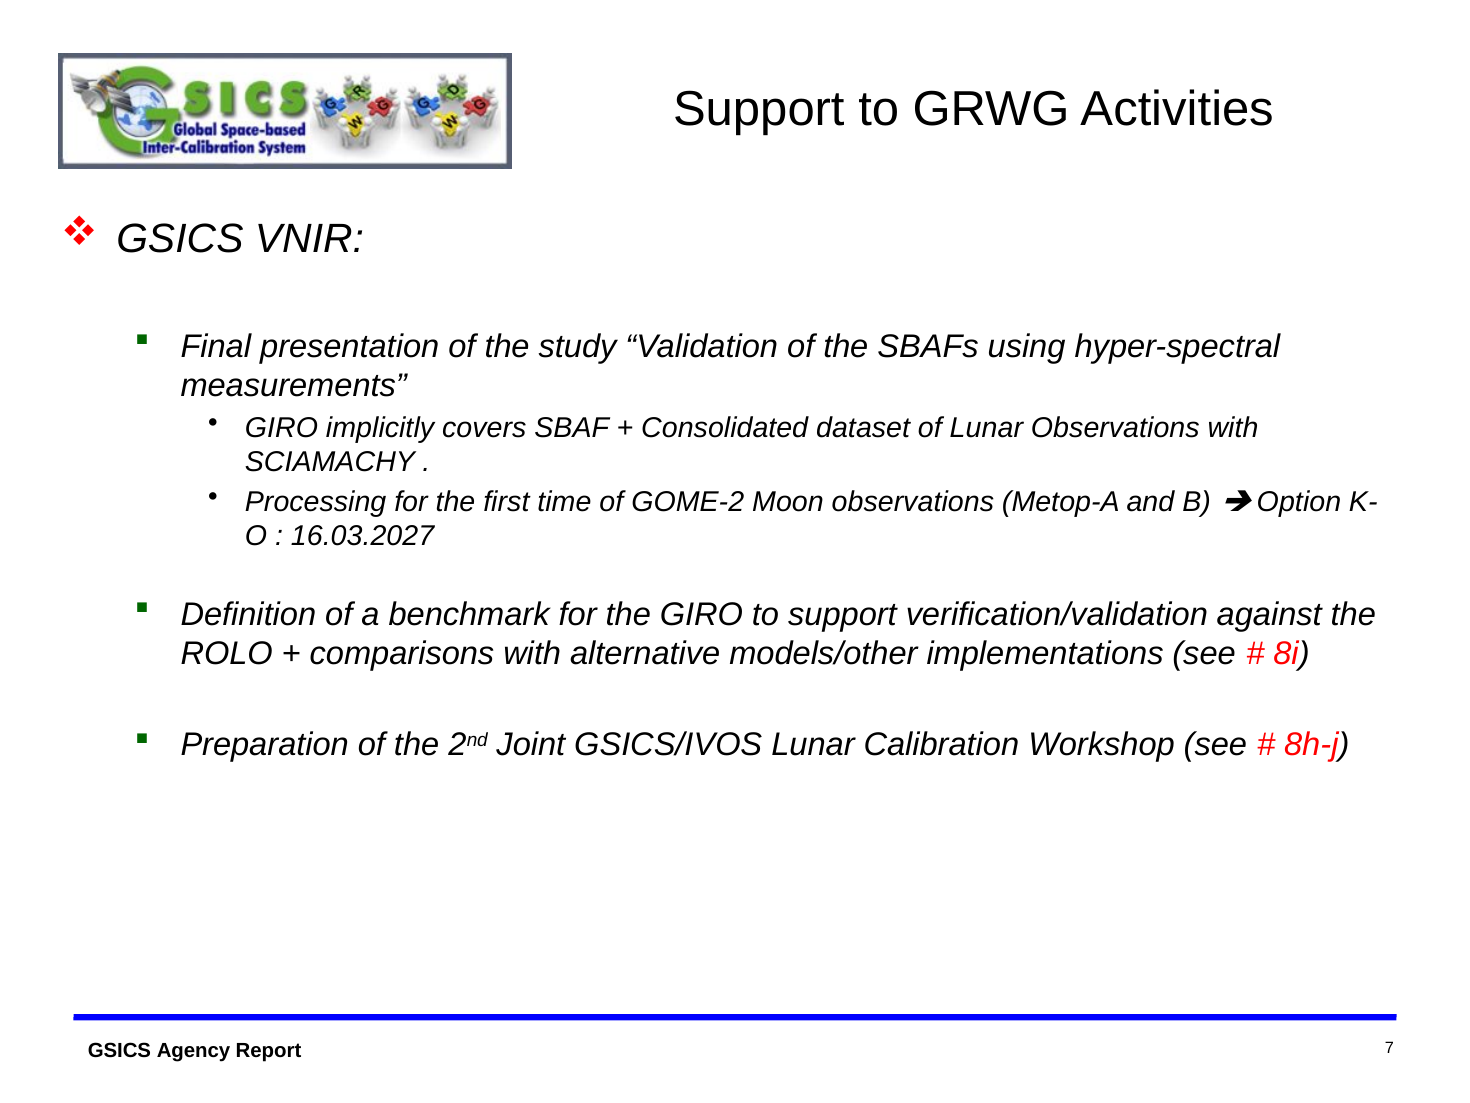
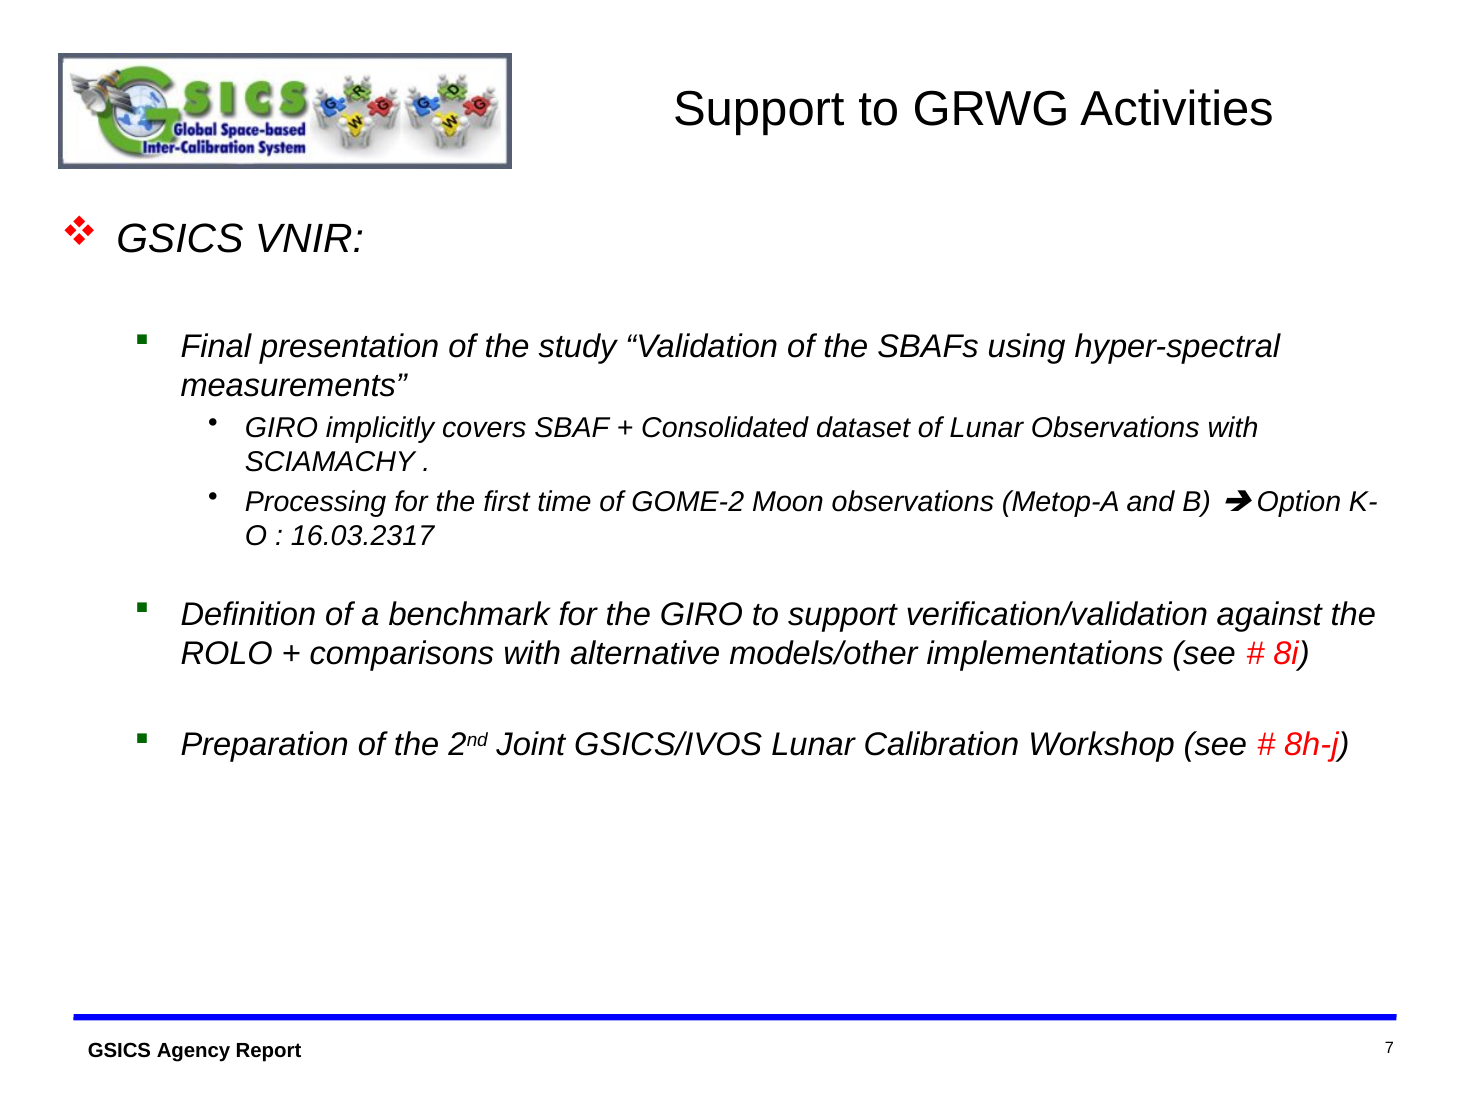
16.03.2027: 16.03.2027 -> 16.03.2317
